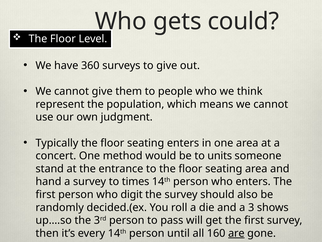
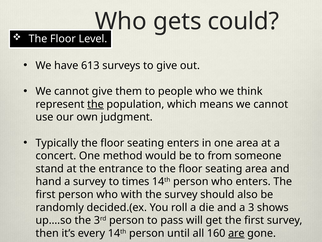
360: 360 -> 613
the at (95, 104) underline: none -> present
units: units -> from
digit: digit -> with
